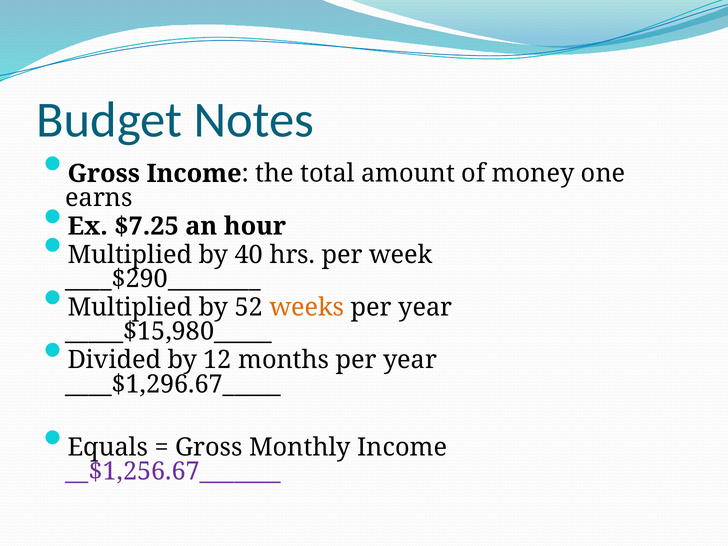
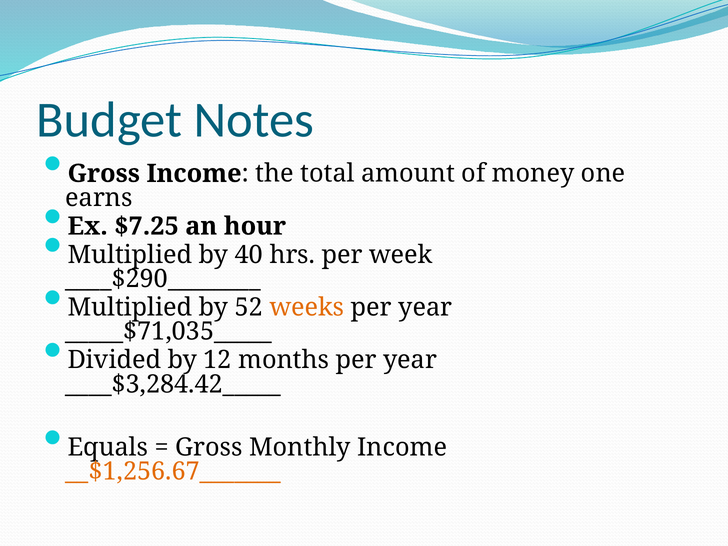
_____$15,980_____: _____$15,980_____ -> _____$71,035_____
____$1,296.67_____: ____$1,296.67_____ -> ____$3,284.42_____
__$1,256.67_______ colour: purple -> orange
